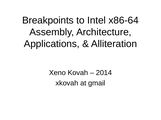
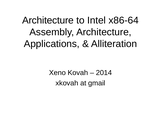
Breakpoints at (48, 20): Breakpoints -> Architecture
